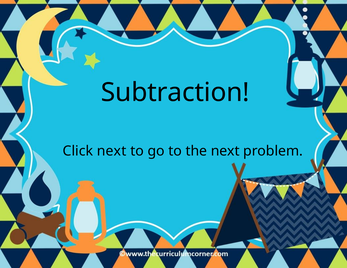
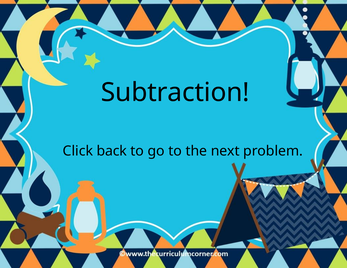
Click next: next -> back
